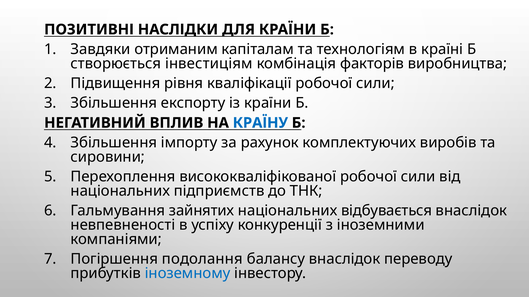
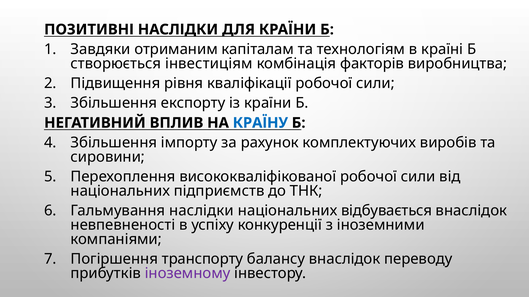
Гальмування зайнятих: зайнятих -> наслідки
подолання: подолання -> транспорту
іноземному colour: blue -> purple
